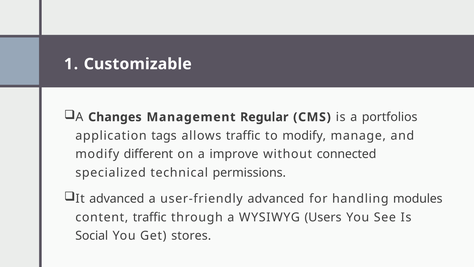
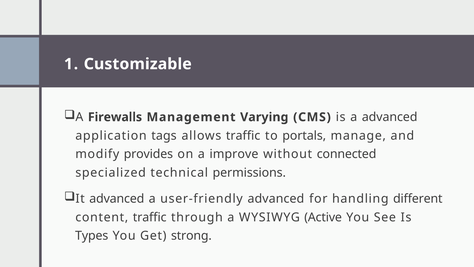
Changes: Changes -> Firewalls
Regular: Regular -> Varying
a portfolios: portfolios -> advanced
to modify: modify -> portals
different: different -> provides
modules: modules -> different
Users: Users -> Active
Social: Social -> Types
stores: stores -> strong
